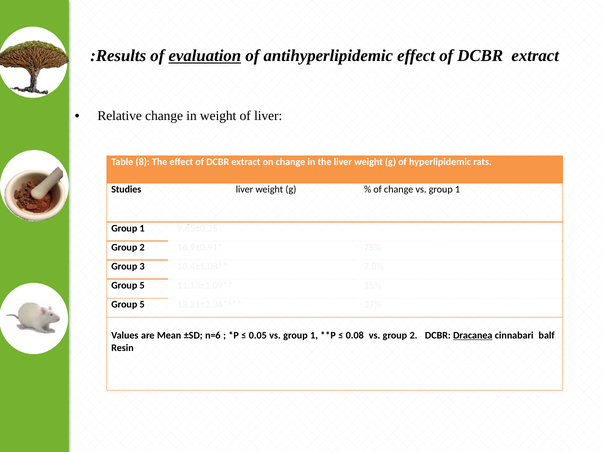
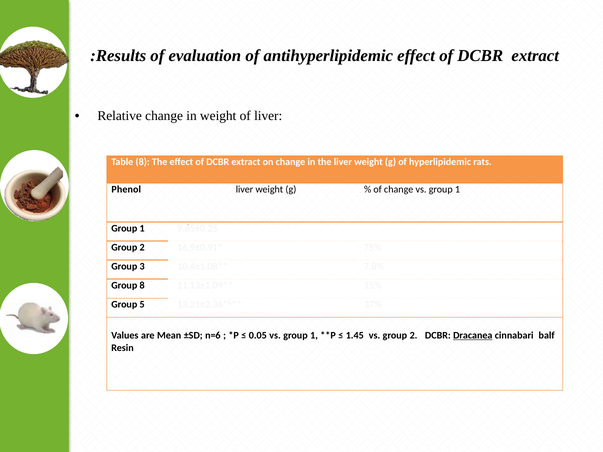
evaluation underline: present -> none
Studies: Studies -> Phenol
5 at (142, 285): 5 -> 8
0.08: 0.08 -> 1.45
